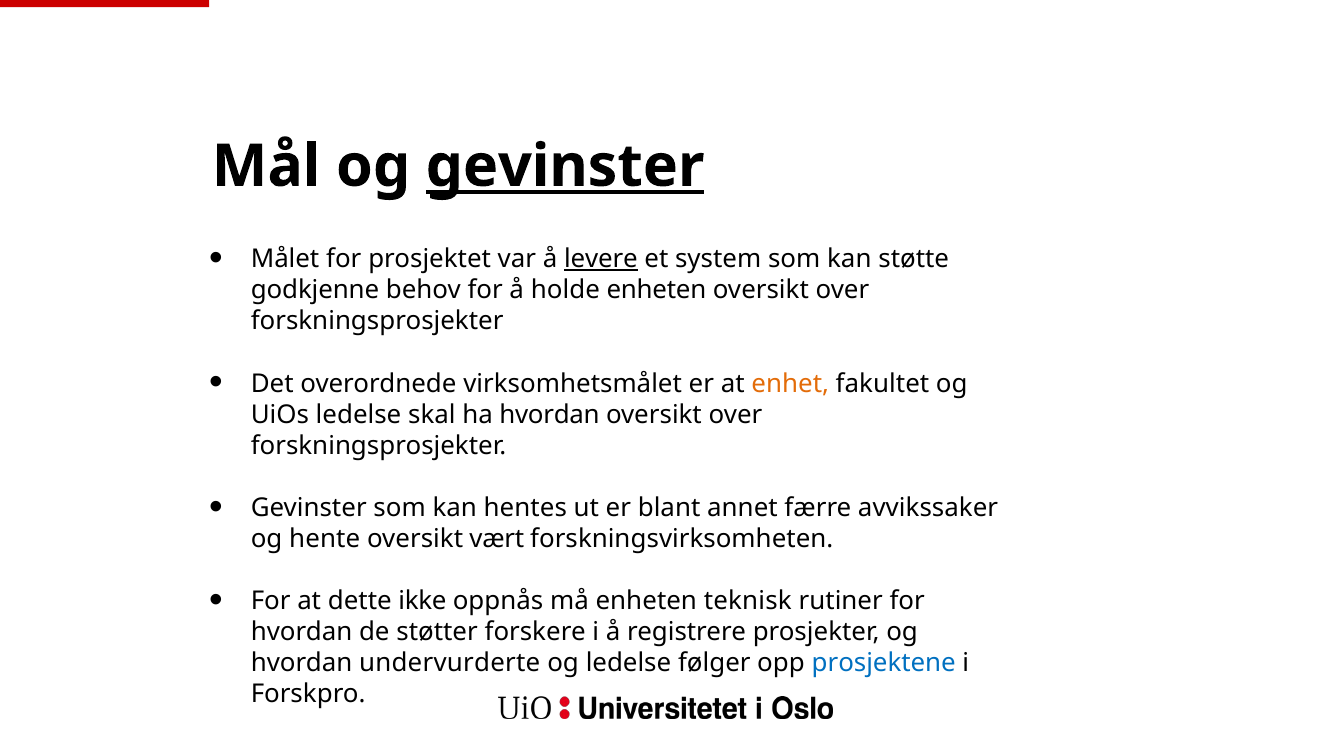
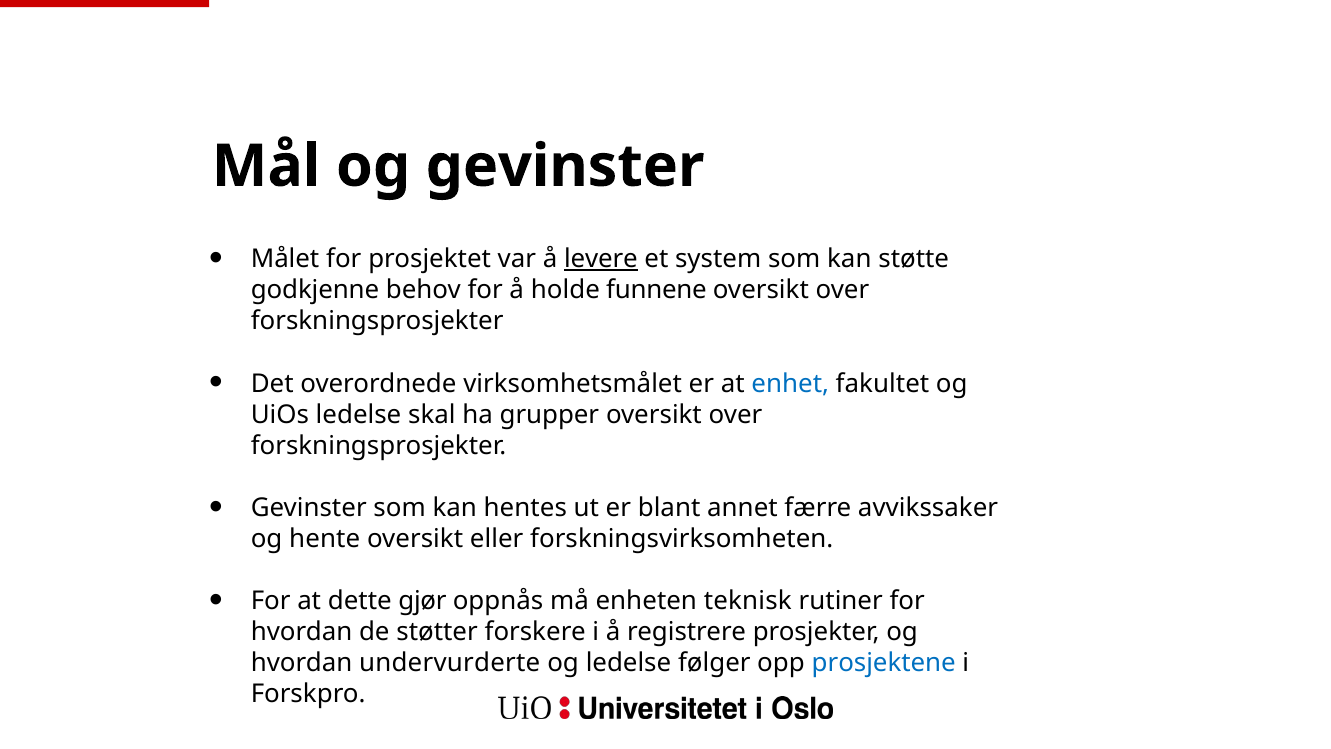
gevinster at (565, 166) underline: present -> none
holde enheten: enheten -> funnene
enhet colour: orange -> blue
ha hvordan: hvordan -> grupper
vært: vært -> eller
ikke: ikke -> gjør
